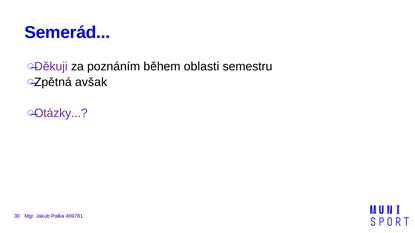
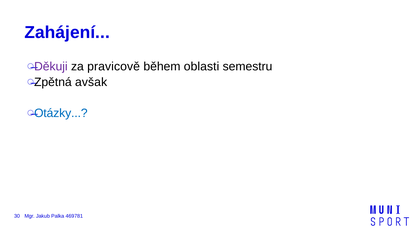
Semerád: Semerád -> Zahájení
poznáním: poznáním -> pravicově
Otázky colour: purple -> blue
